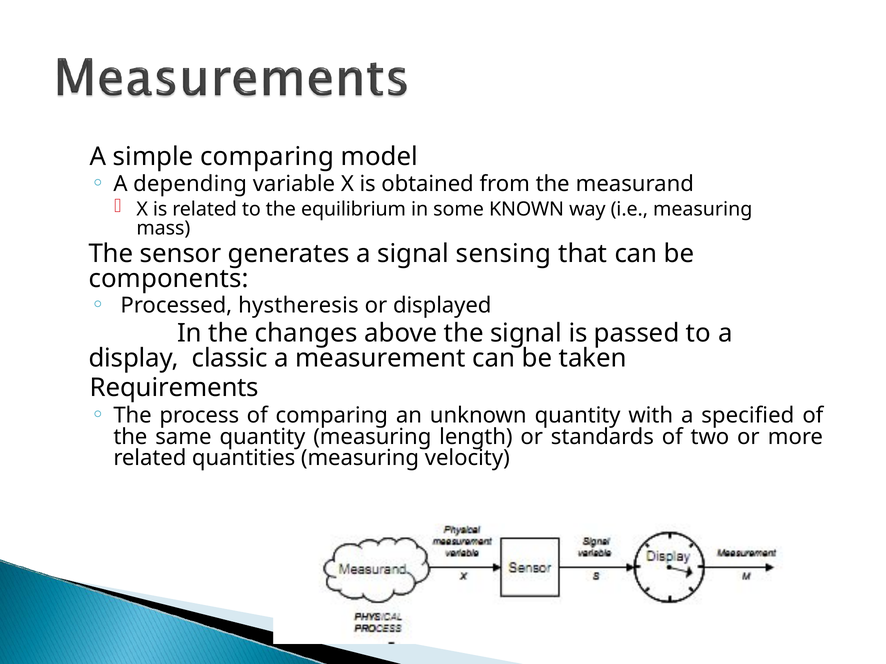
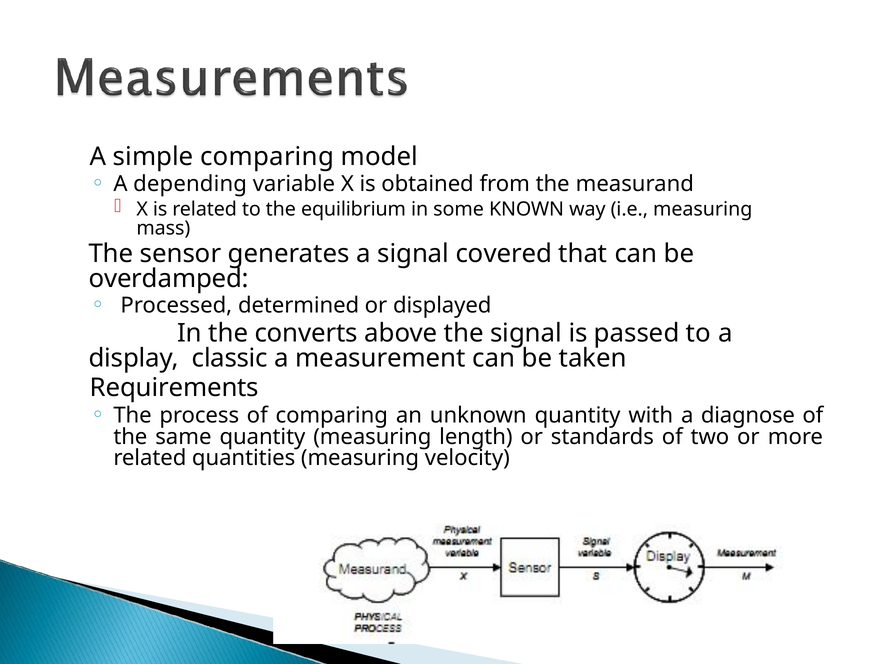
sensing: sensing -> covered
components: components -> overdamped
hystheresis: hystheresis -> determined
changes: changes -> converts
specified: specified -> diagnose
